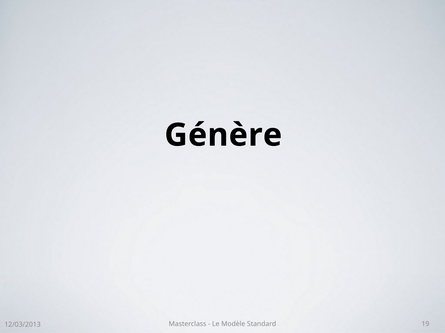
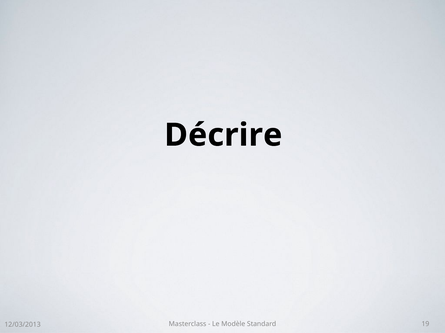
Génère: Génère -> Décrire
